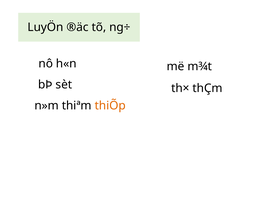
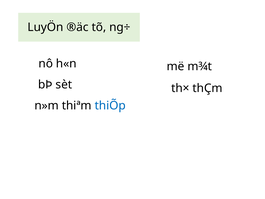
thiÕp colour: orange -> blue
